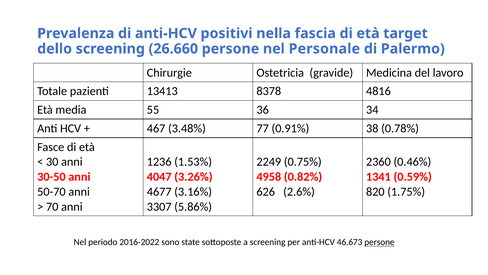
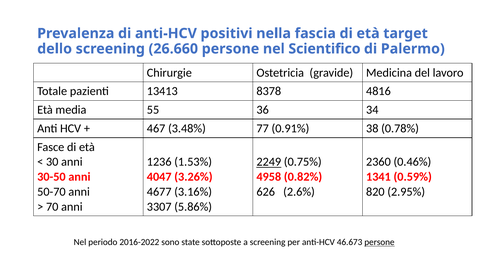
Personale: Personale -> Scientifico
2249 underline: none -> present
1.75%: 1.75% -> 2.95%
